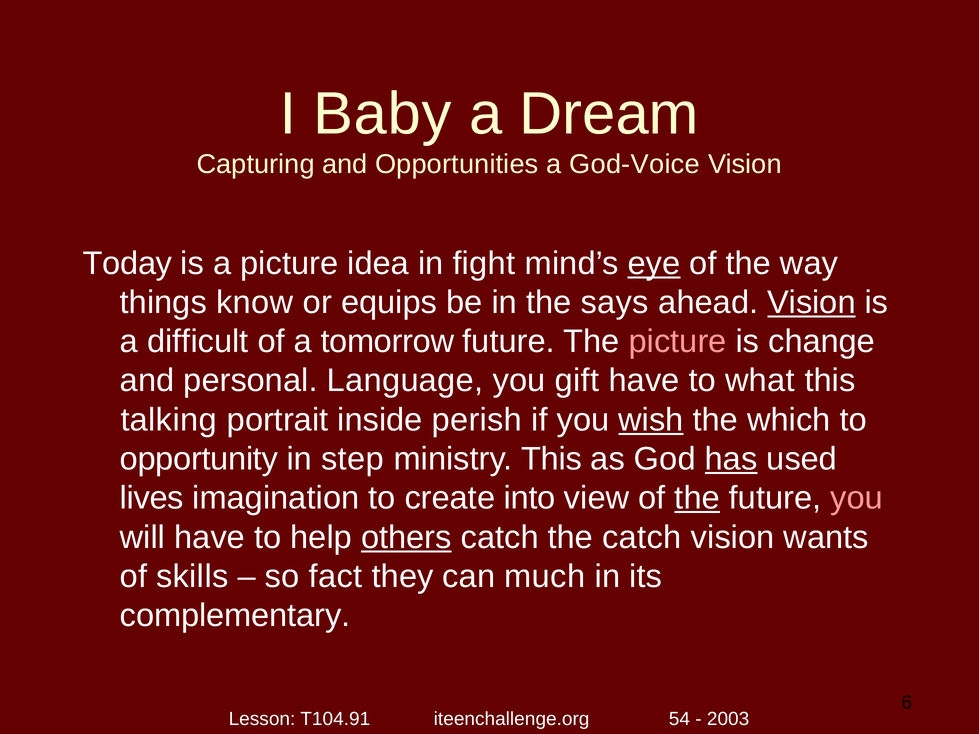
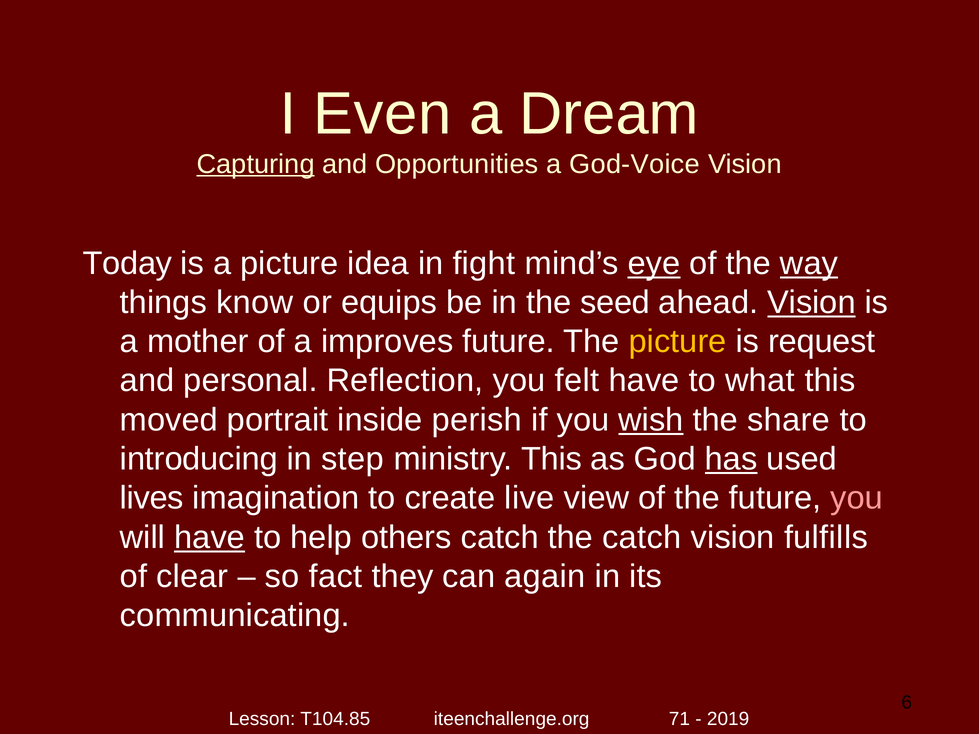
Baby: Baby -> Even
Capturing underline: none -> present
way underline: none -> present
says: says -> seed
difficult: difficult -> mother
tomorrow: tomorrow -> improves
picture at (678, 342) colour: pink -> yellow
change: change -> request
Language: Language -> Reflection
gift: gift -> felt
talking: talking -> moved
which: which -> share
opportunity: opportunity -> introducing
into: into -> live
the at (697, 498) underline: present -> none
have at (210, 537) underline: none -> present
others underline: present -> none
wants: wants -> fulfills
skills: skills -> clear
much: much -> again
complementary: complementary -> communicating
T104.91: T104.91 -> T104.85
54: 54 -> 71
2003: 2003 -> 2019
